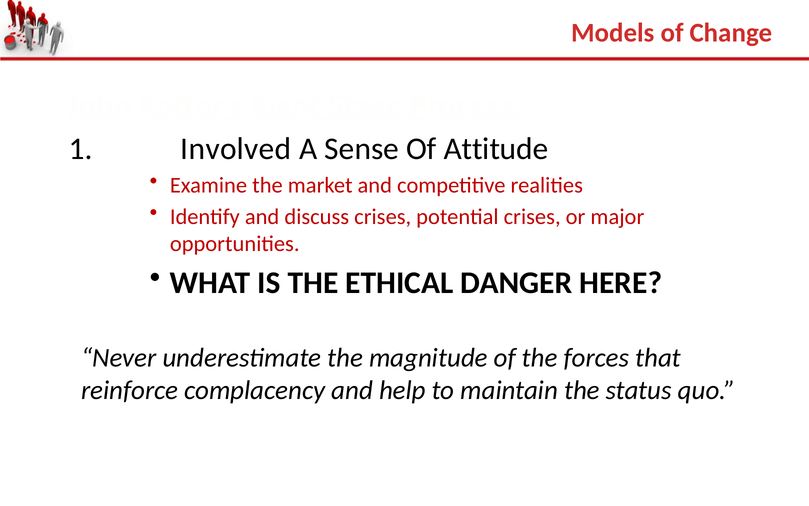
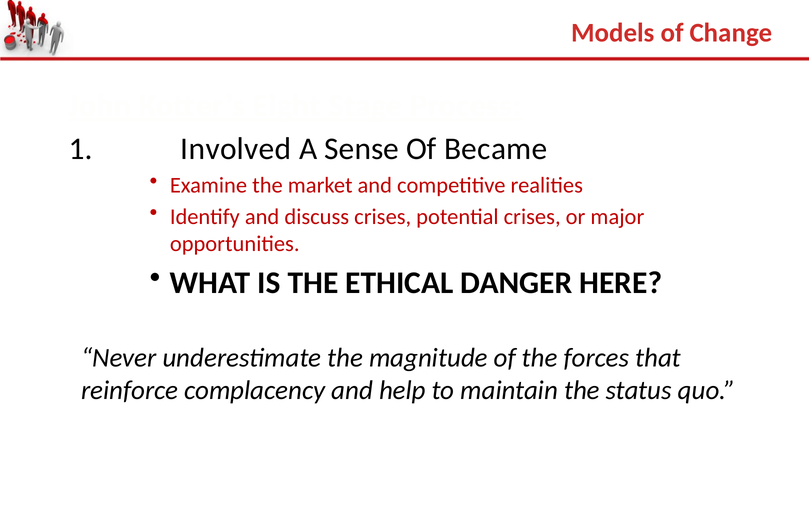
Attitude: Attitude -> Became
